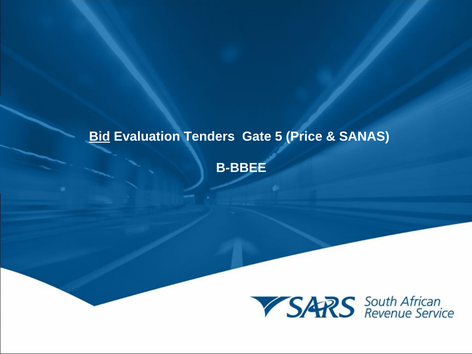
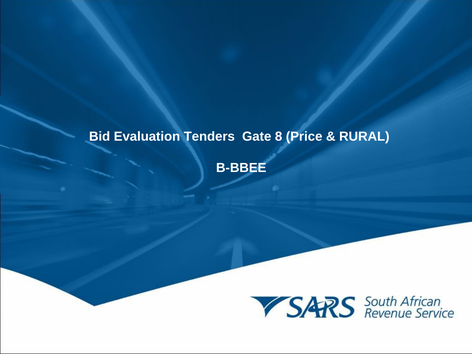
Bid underline: present -> none
5: 5 -> 8
SANAS: SANAS -> RURAL
